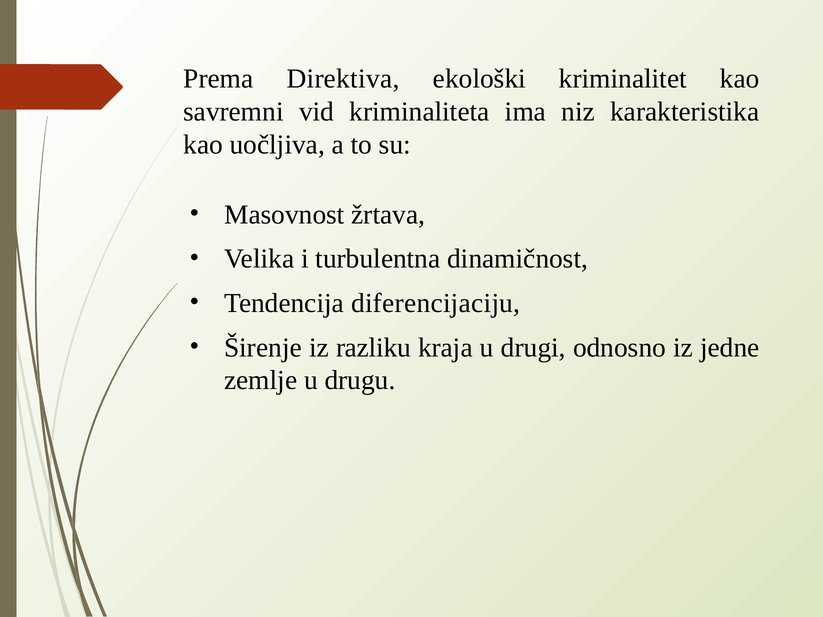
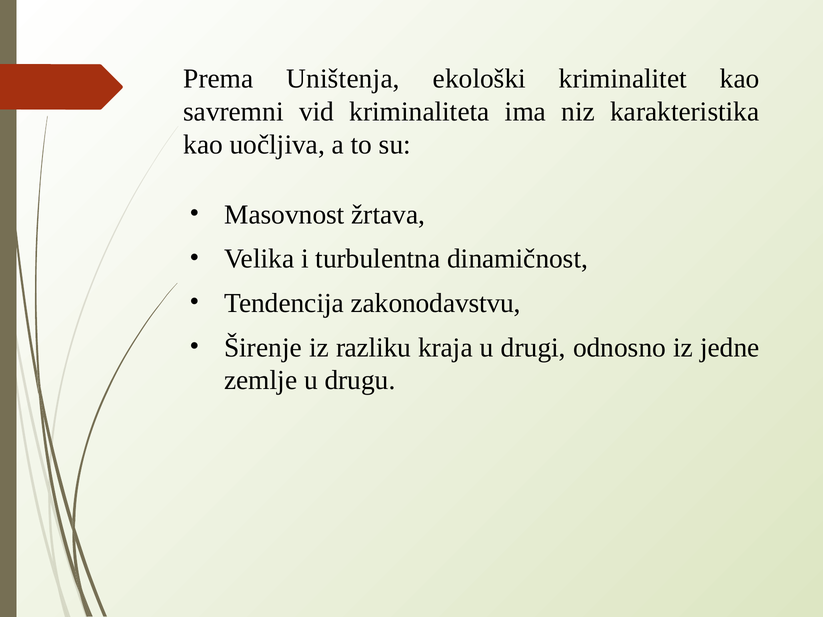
Direktiva: Direktiva -> Uništenja
diferencijaciju: diferencijaciju -> zakonodavstvu
